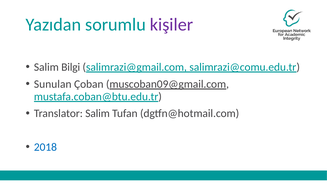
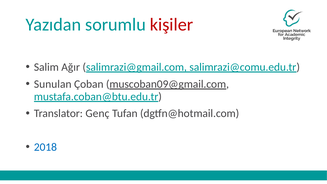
kişiler colour: purple -> red
Bilgi: Bilgi -> Ağır
Translator Salim: Salim -> Genç
